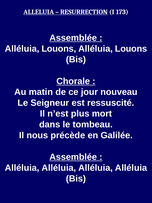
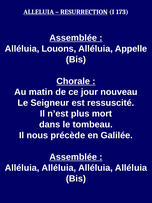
Louons at (131, 49): Louons -> Appelle
